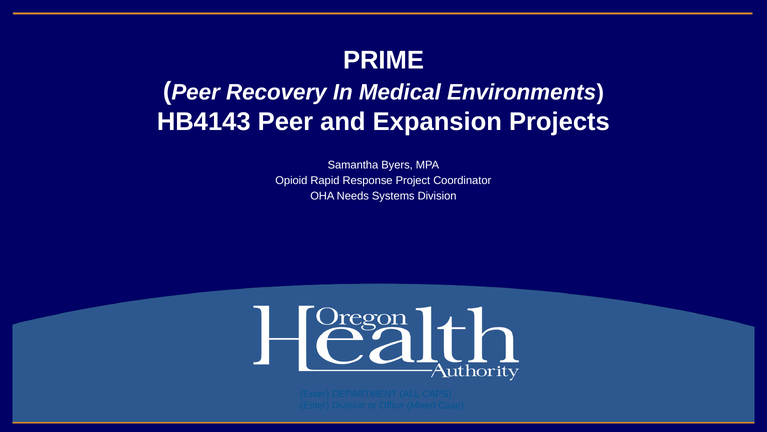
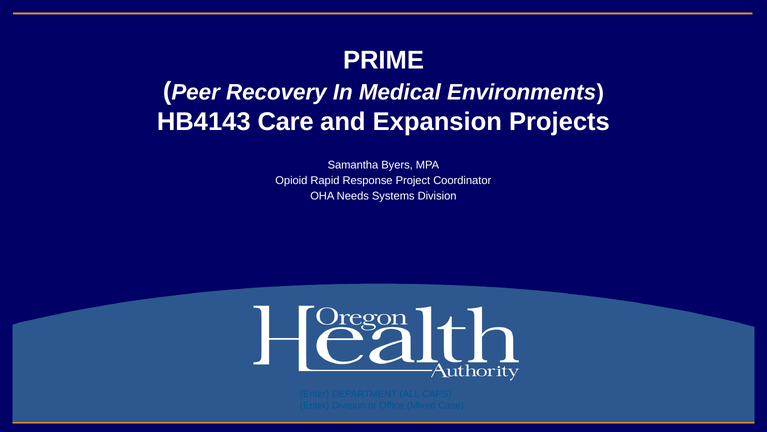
HB4143 Peer: Peer -> Care
